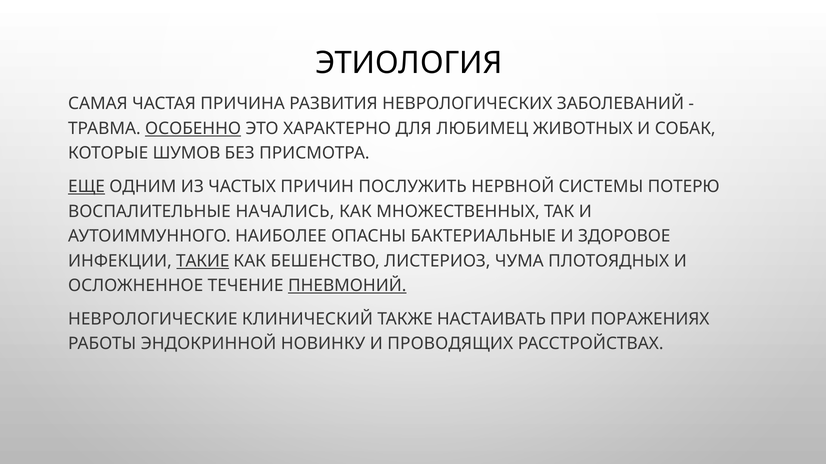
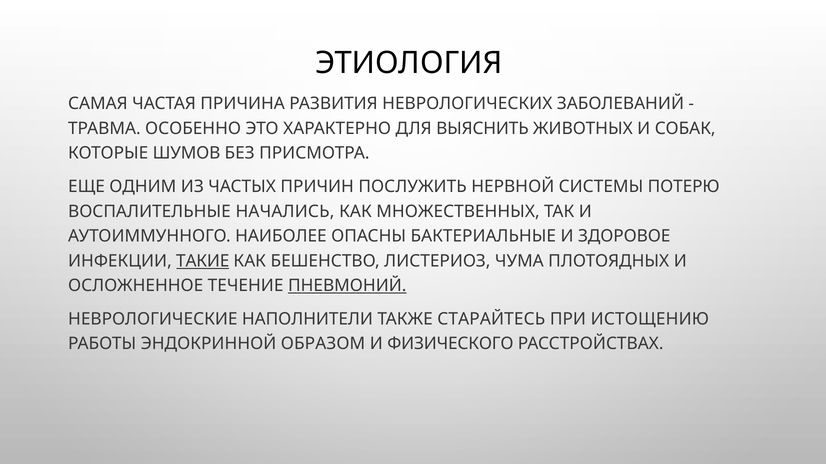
ОСОБЕННО underline: present -> none
ЛЮБИМЕЦ: ЛЮБИМЕЦ -> ВЫЯСНИТЬ
ЕЩЕ underline: present -> none
КЛИНИЧЕСКИЙ: КЛИНИЧЕСКИЙ -> НАПОЛНИТЕЛИ
НАСТАИВАТЬ: НАСТАИВАТЬ -> СТАРАЙТЕСЬ
ПОРАЖЕНИЯХ: ПОРАЖЕНИЯХ -> ИСТОЩЕНИЮ
НОВИНКУ: НОВИНКУ -> ОБРАЗОМ
ПРОВОДЯЩИХ: ПРОВОДЯЩИХ -> ФИЗИЧЕСКОГО
